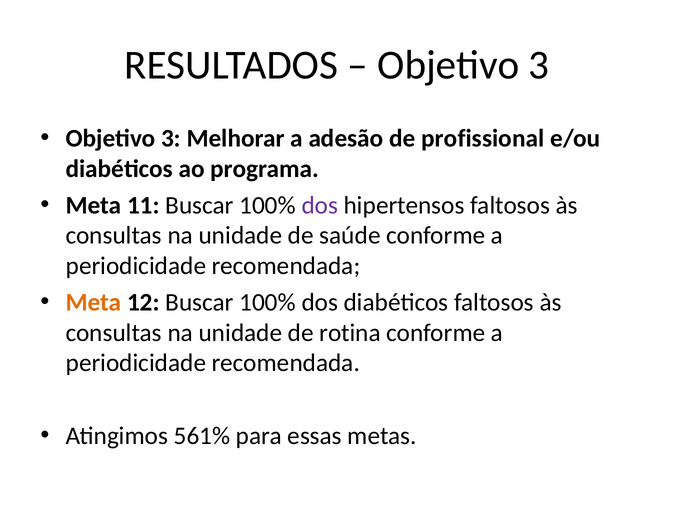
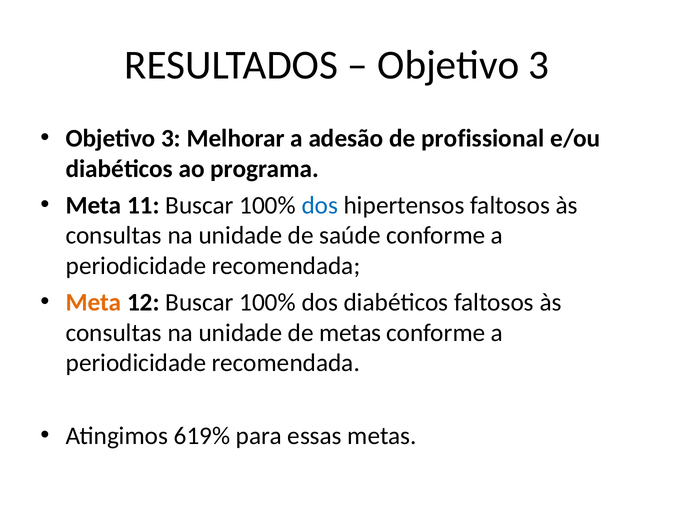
dos at (320, 205) colour: purple -> blue
de rotina: rotina -> metas
561%: 561% -> 619%
